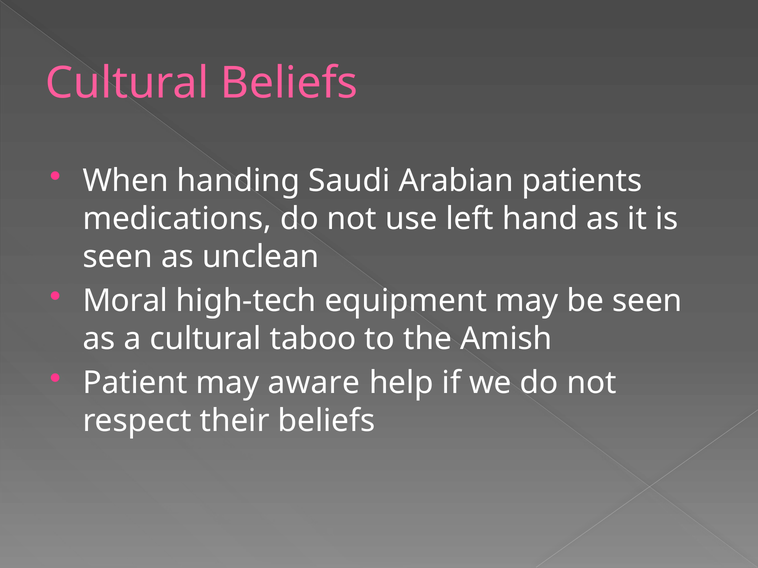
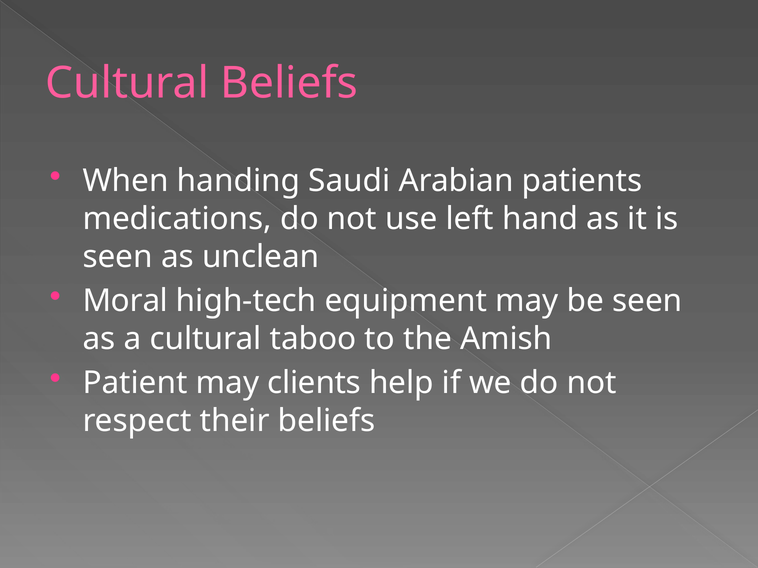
aware: aware -> clients
